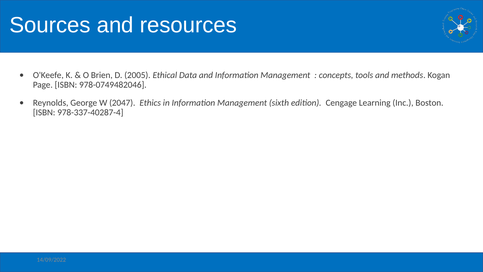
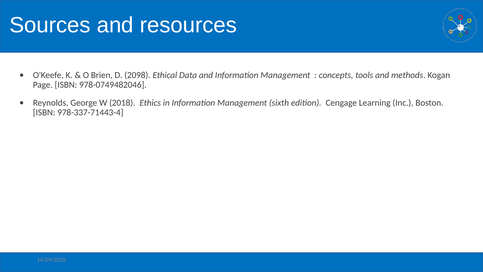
2005: 2005 -> 2098
2047: 2047 -> 2018
978-337-40287-4: 978-337-40287-4 -> 978-337-71443-4
